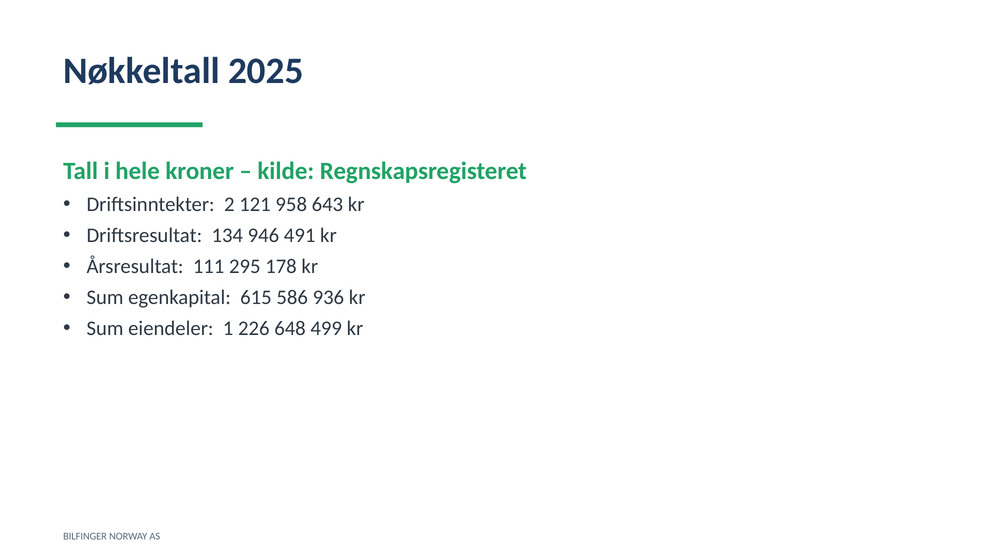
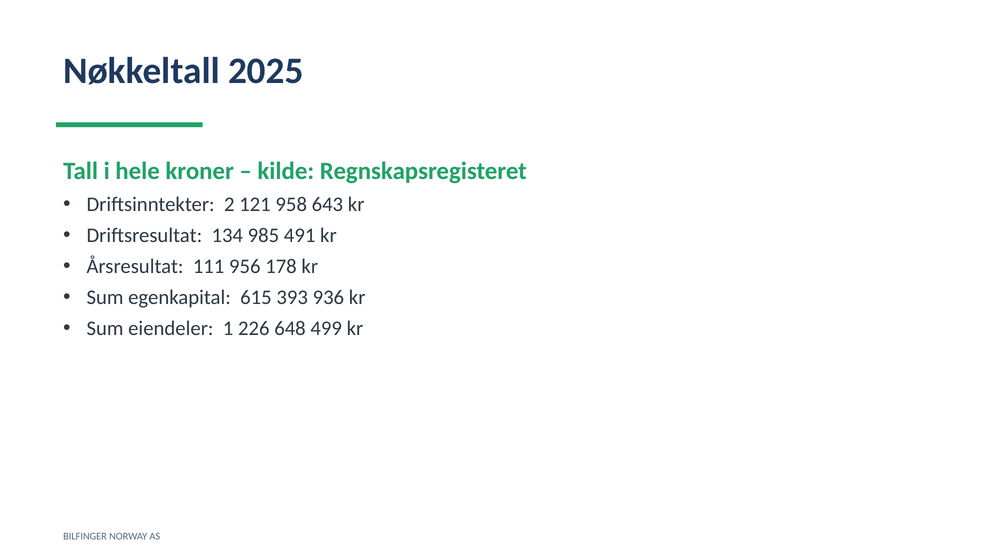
946: 946 -> 985
295: 295 -> 956
586: 586 -> 393
